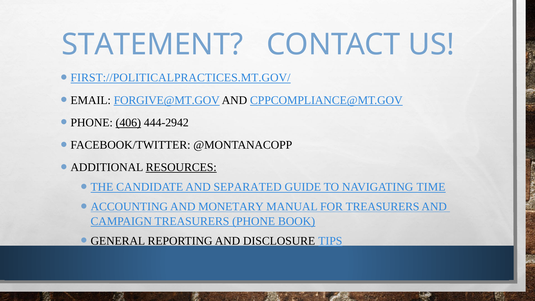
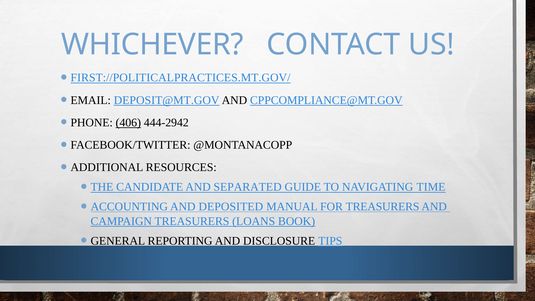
STATEMENT: STATEMENT -> WHICHEVER
FORGIVE@MT.GOV: FORGIVE@MT.GOV -> DEPOSIT@MT.GOV
RESOURCES underline: present -> none
MONETARY: MONETARY -> DEPOSITED
TREASURERS PHONE: PHONE -> LOANS
